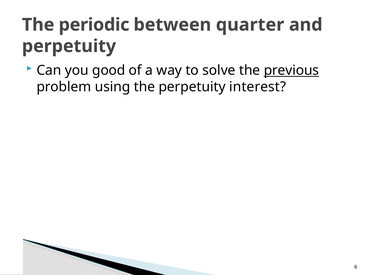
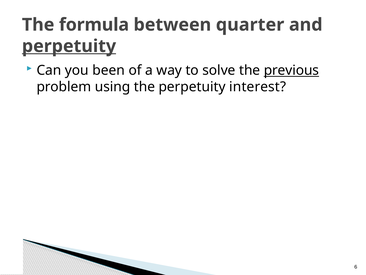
periodic: periodic -> formula
perpetuity at (69, 46) underline: none -> present
good: good -> been
